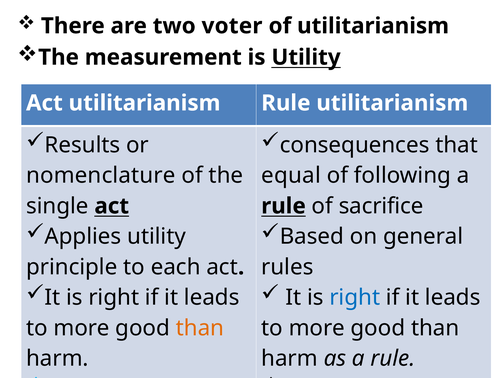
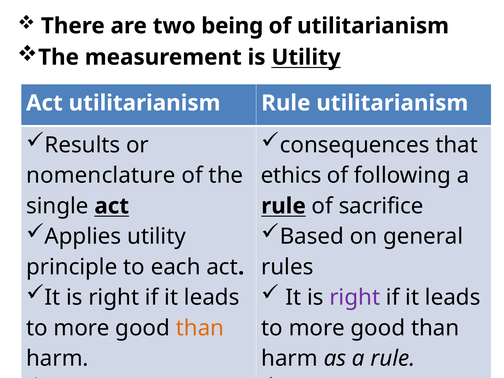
voter: voter -> being
equal: equal -> ethics
right at (355, 298) colour: blue -> purple
